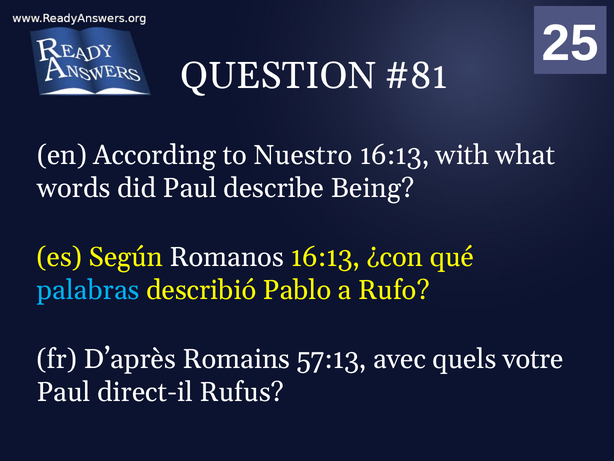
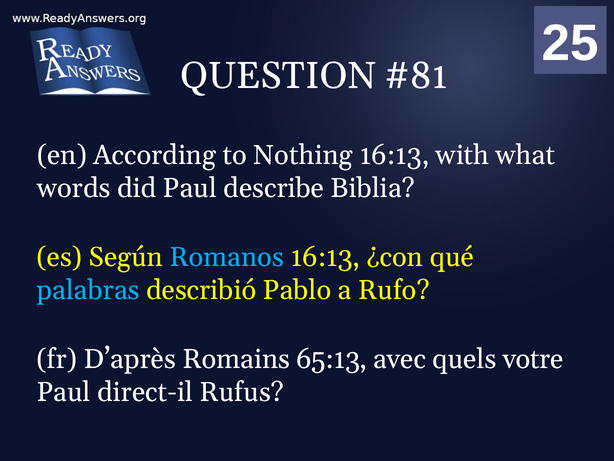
Nuestro: Nuestro -> Nothing
Being: Being -> Biblia
Romanos colour: white -> light blue
57:13: 57:13 -> 65:13
